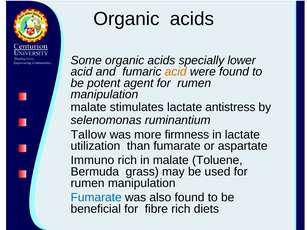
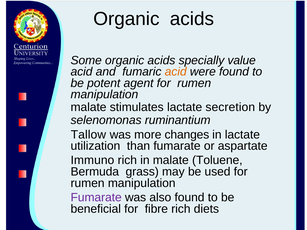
lower: lower -> value
antistress: antistress -> secretion
firmness: firmness -> changes
Fumarate at (96, 198) colour: blue -> purple
